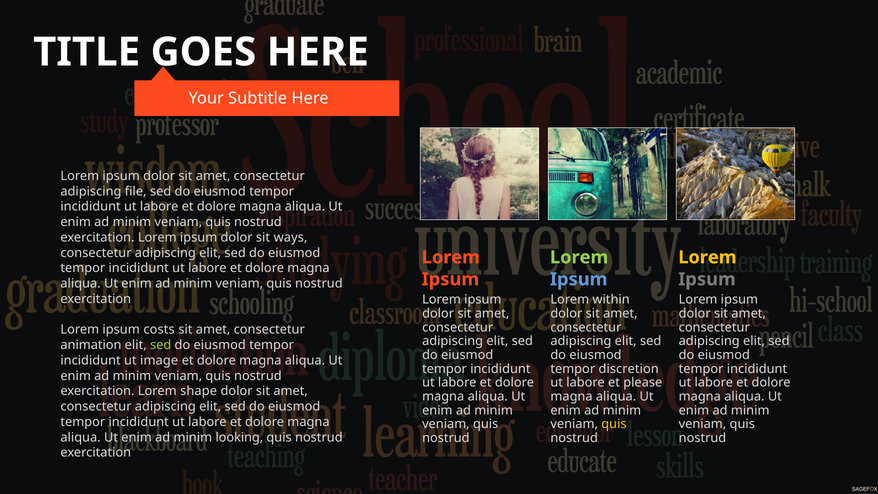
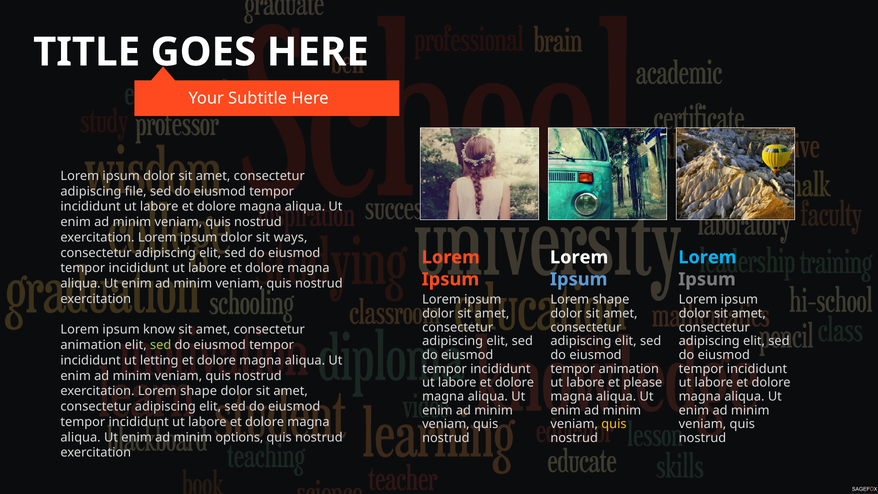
Lorem at (579, 257) colour: light green -> white
Lorem at (707, 257) colour: yellow -> light blue
within at (611, 300): within -> shape
costs: costs -> know
image: image -> letting
tempor discretion: discretion -> animation
looking: looking -> options
